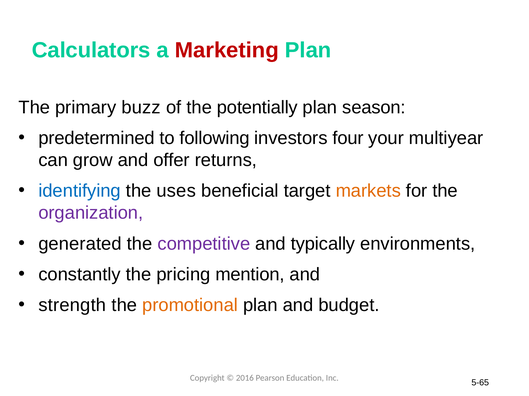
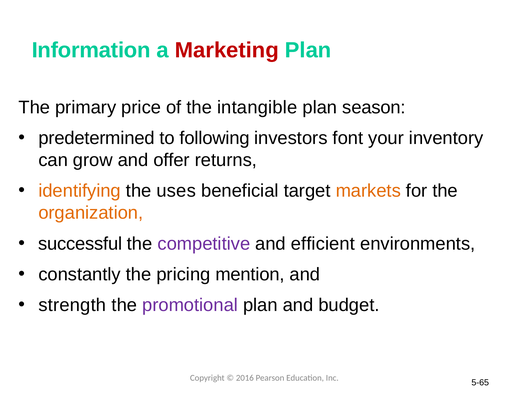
Calculators: Calculators -> Information
buzz: buzz -> price
potentially: potentially -> intangible
four: four -> font
multiyear: multiyear -> inventory
identifying colour: blue -> orange
organization colour: purple -> orange
generated: generated -> successful
typically: typically -> efficient
promotional colour: orange -> purple
